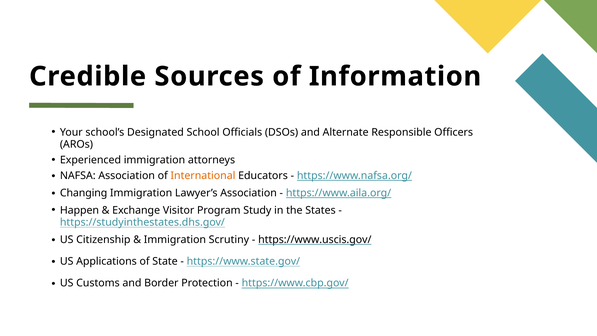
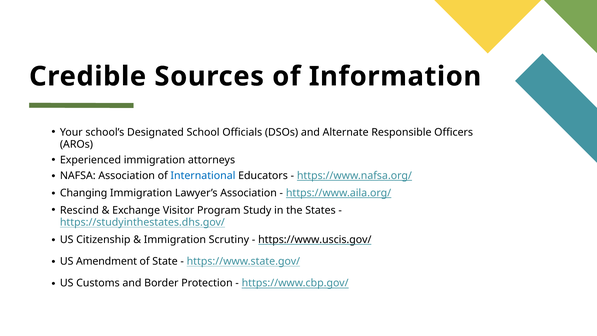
International colour: orange -> blue
Happen: Happen -> Rescind
Applications: Applications -> Amendment
